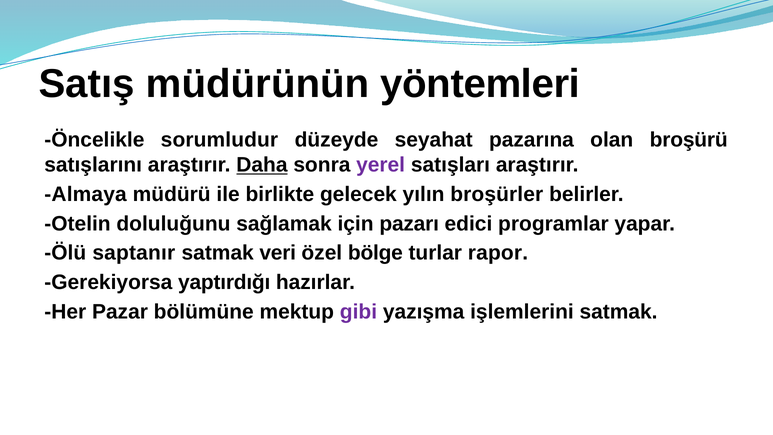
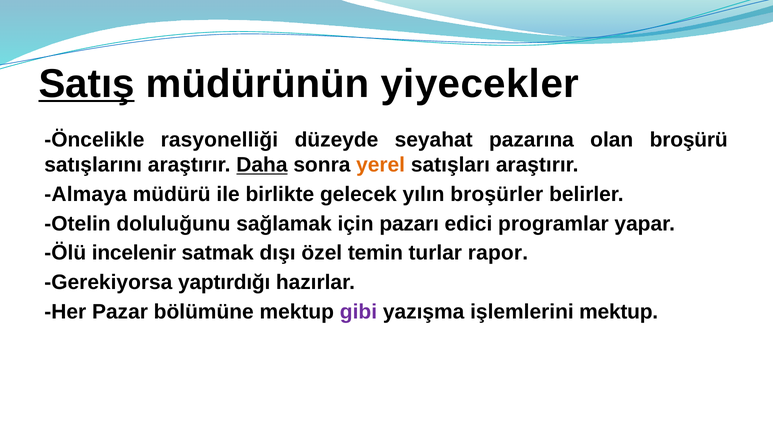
Satış underline: none -> present
yöntemleri: yöntemleri -> yiyecekler
sorumludur: sorumludur -> rasyonelliği
yerel colour: purple -> orange
saptanır: saptanır -> incelenir
veri: veri -> dışı
bölge: bölge -> temin
işlemlerini satmak: satmak -> mektup
